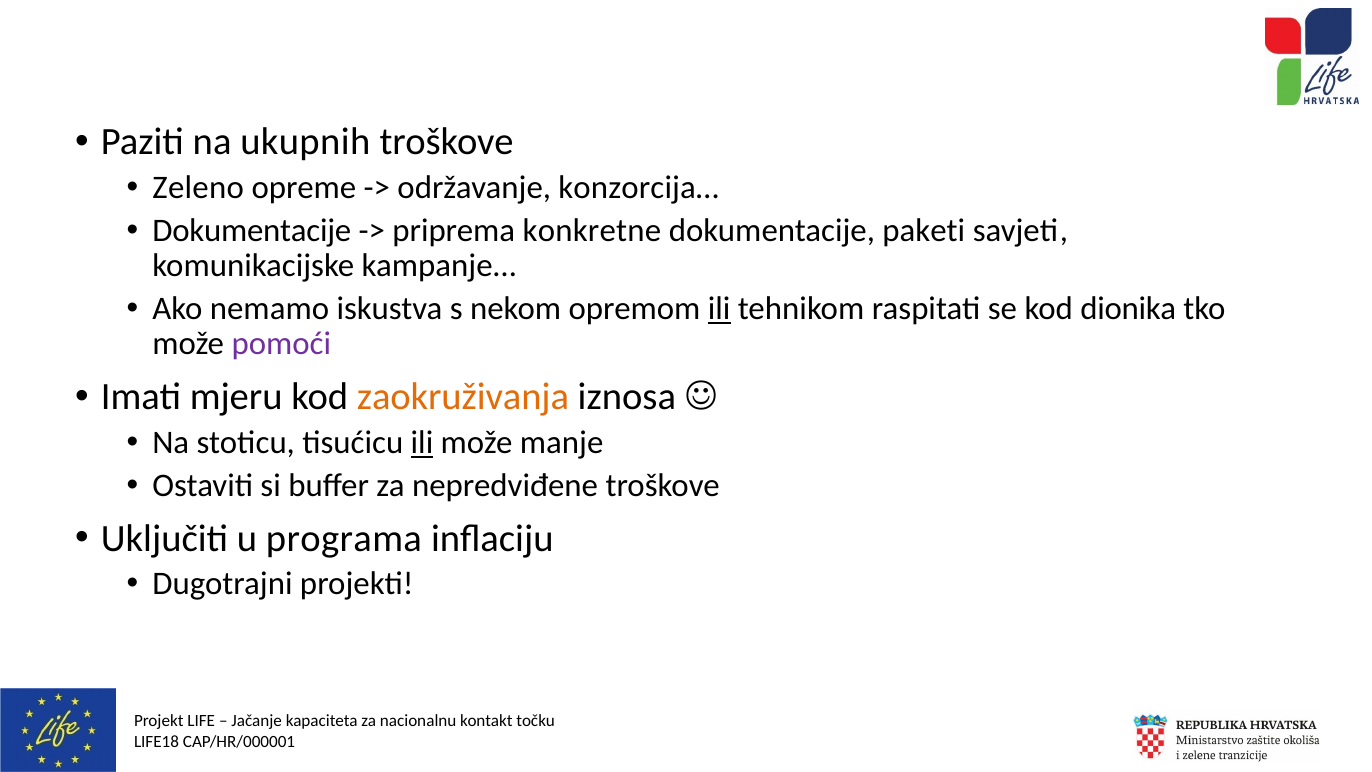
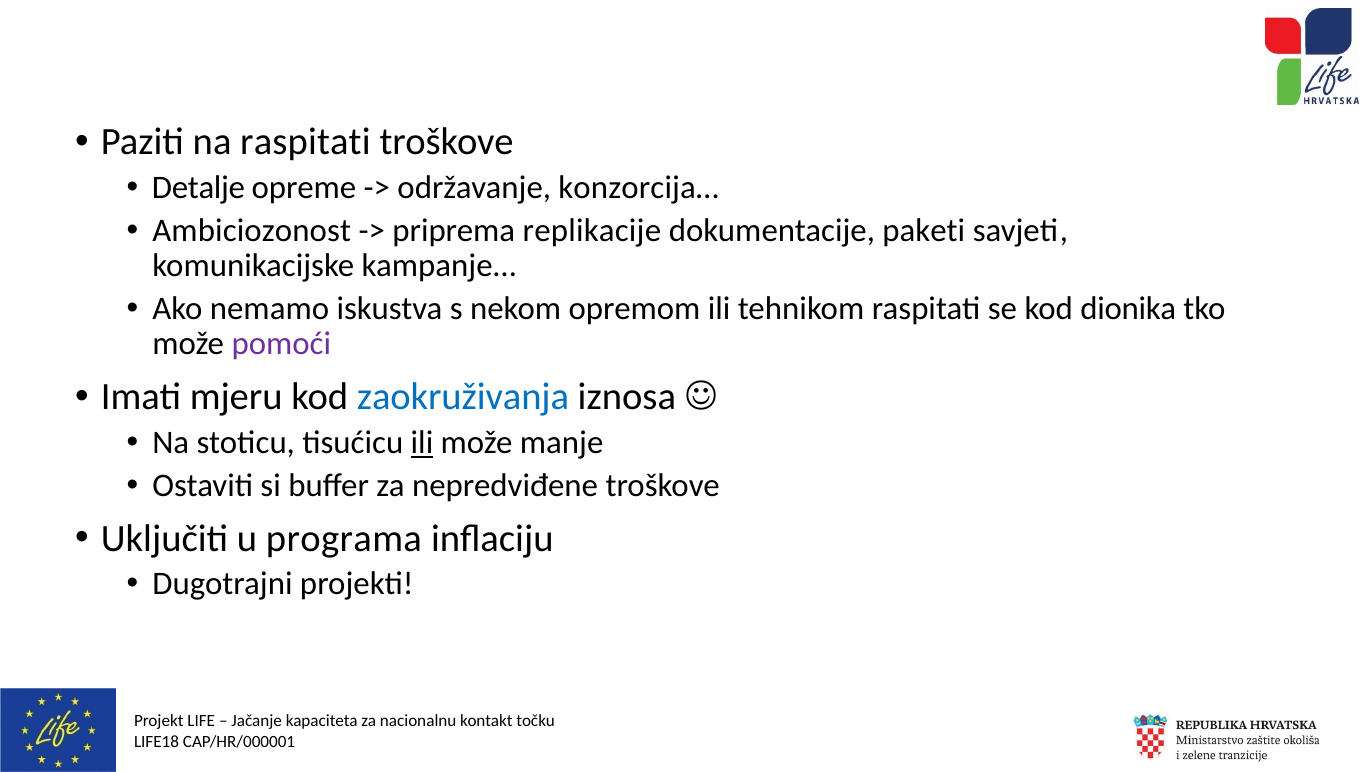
na ukupnih: ukupnih -> raspitati
Zeleno: Zeleno -> Detalje
Dokumentacije at (252, 230): Dokumentacije -> Ambiciozonost
konkretne: konkretne -> replikacije
ili at (719, 308) underline: present -> none
zaokruživanja colour: orange -> blue
